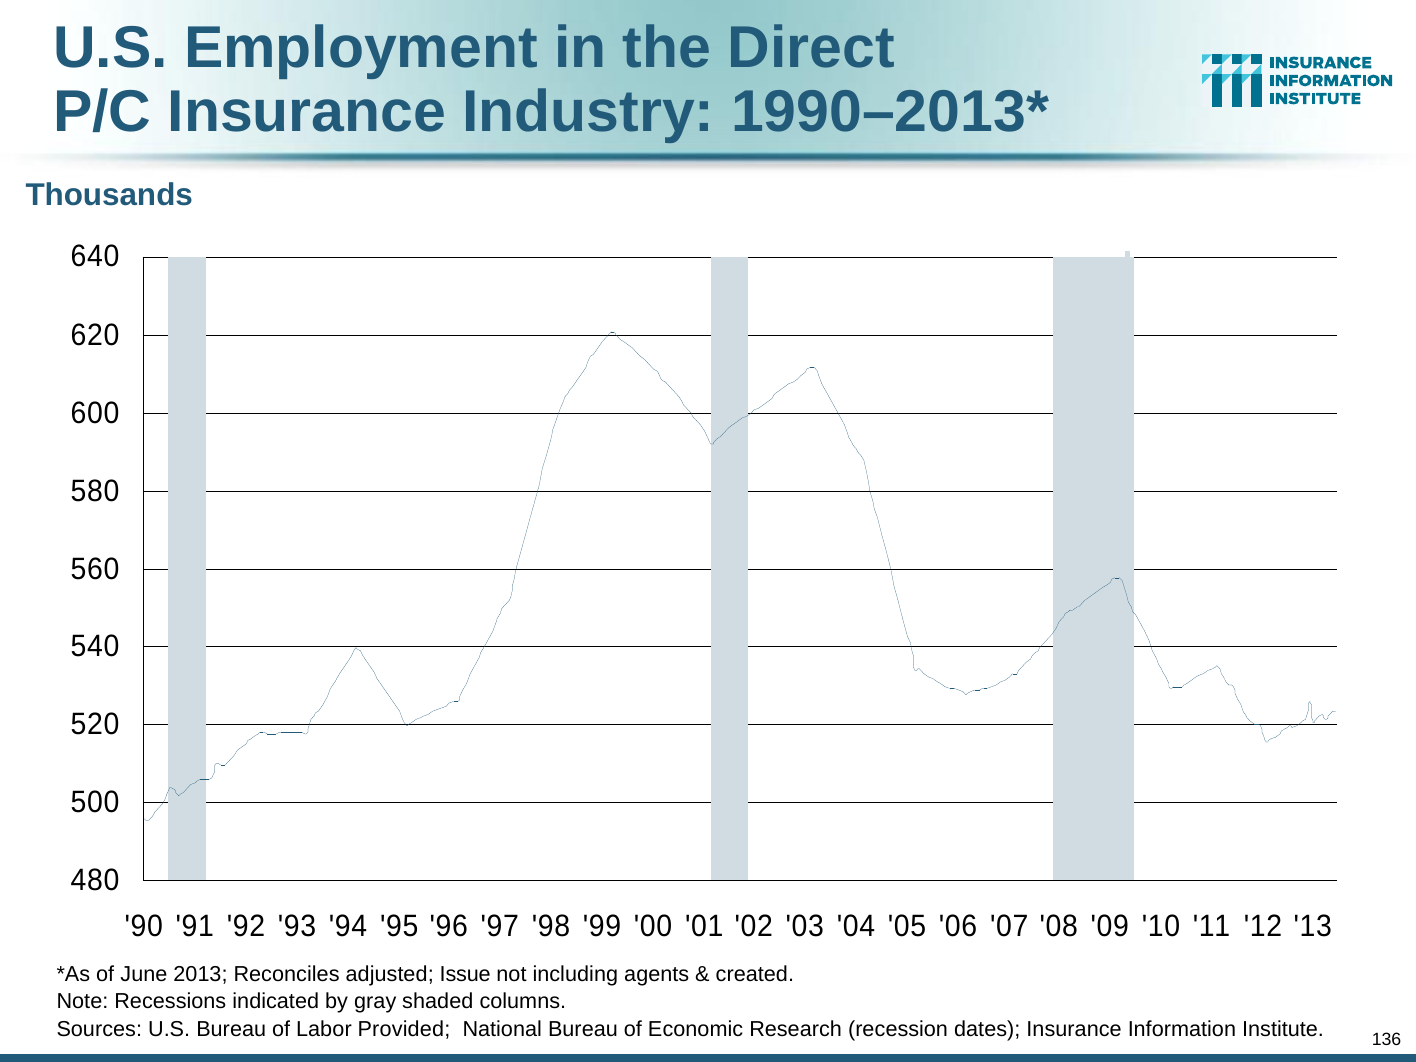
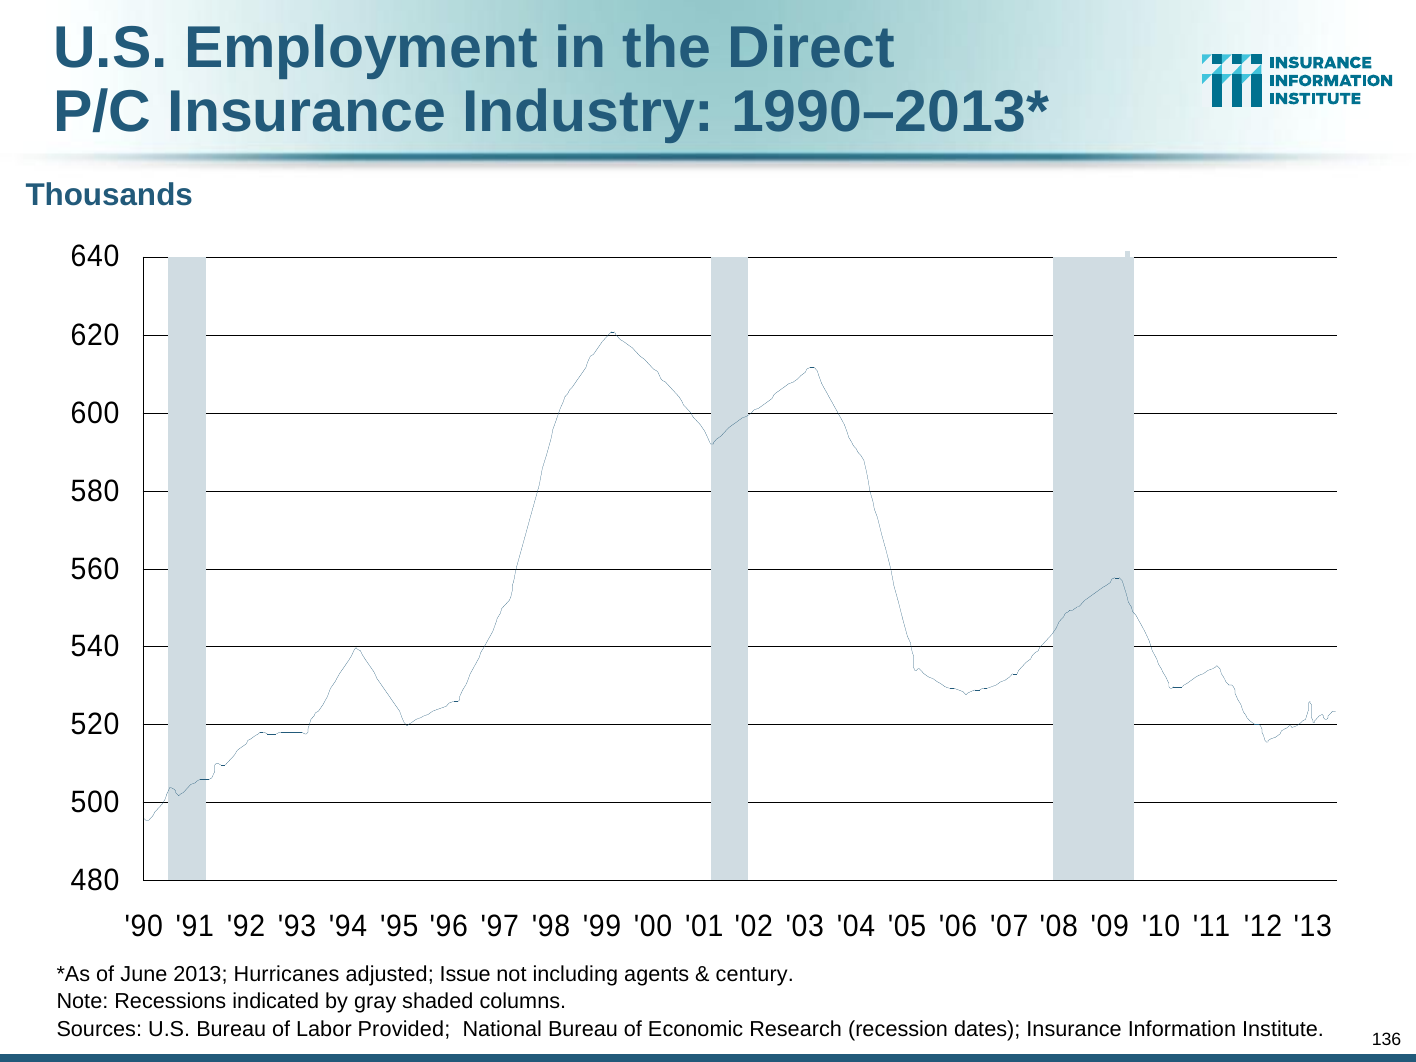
Reconciles: Reconciles -> Hurricanes
created: created -> century
